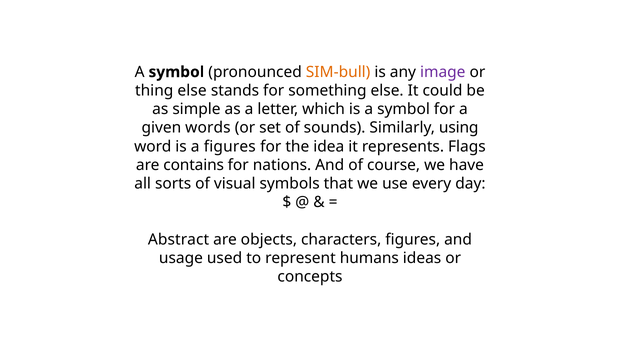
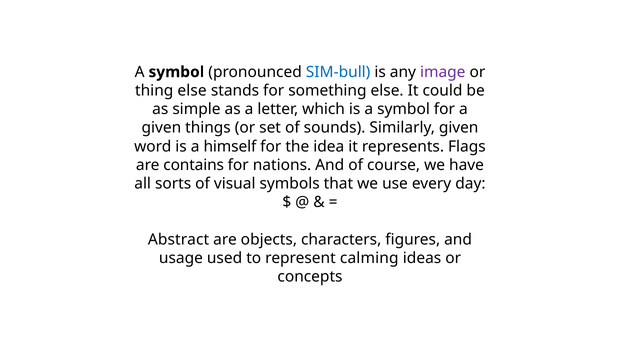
SIM-bull colour: orange -> blue
words: words -> things
Similarly using: using -> given
a figures: figures -> himself
humans: humans -> calming
